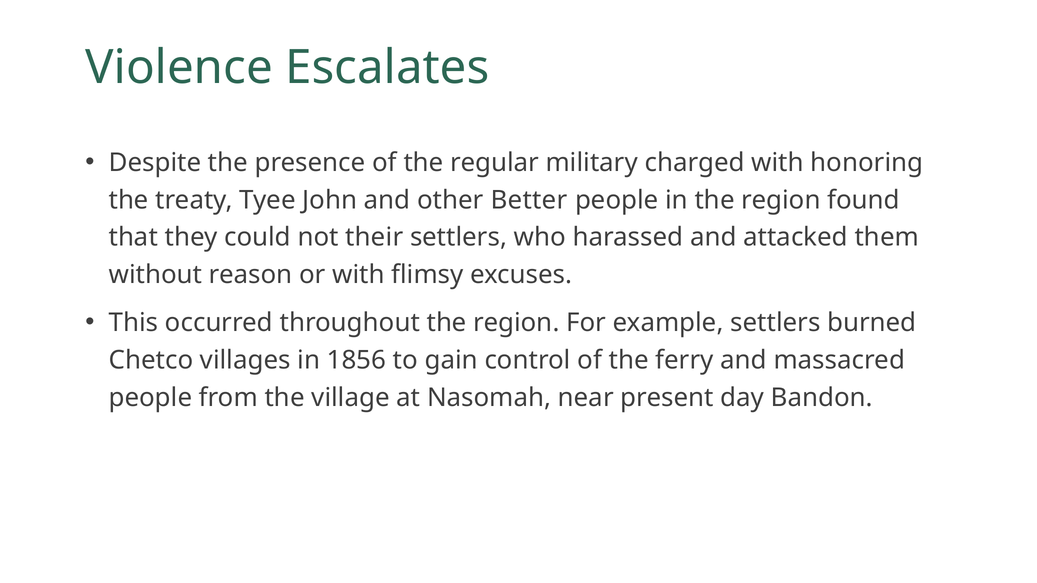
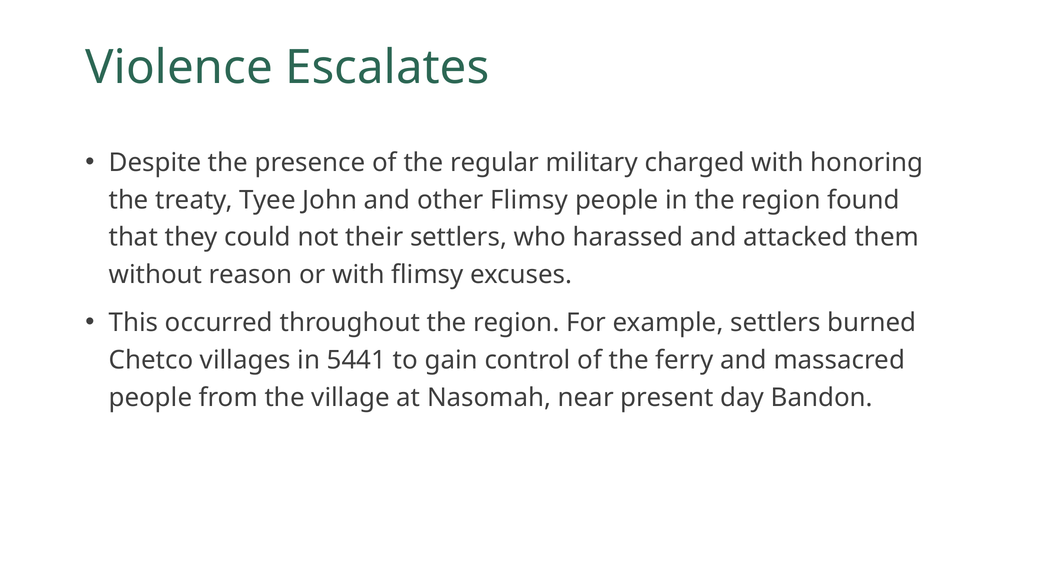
other Better: Better -> Flimsy
1856: 1856 -> 5441
